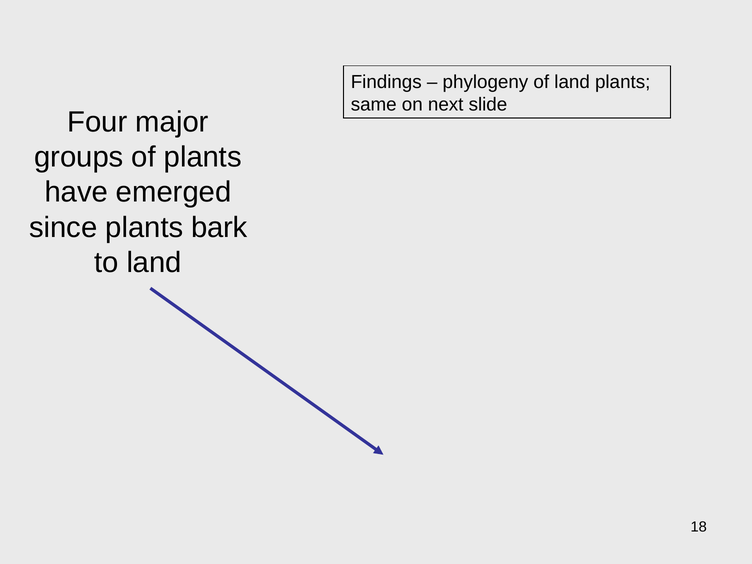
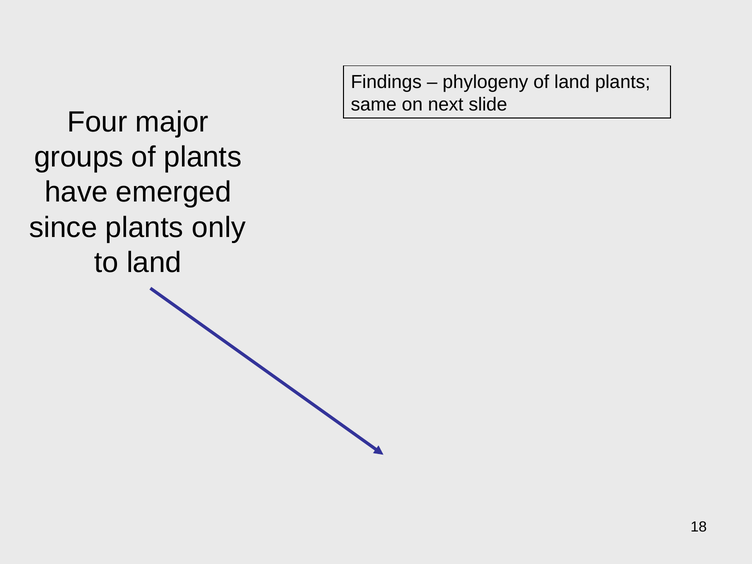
bark: bark -> only
